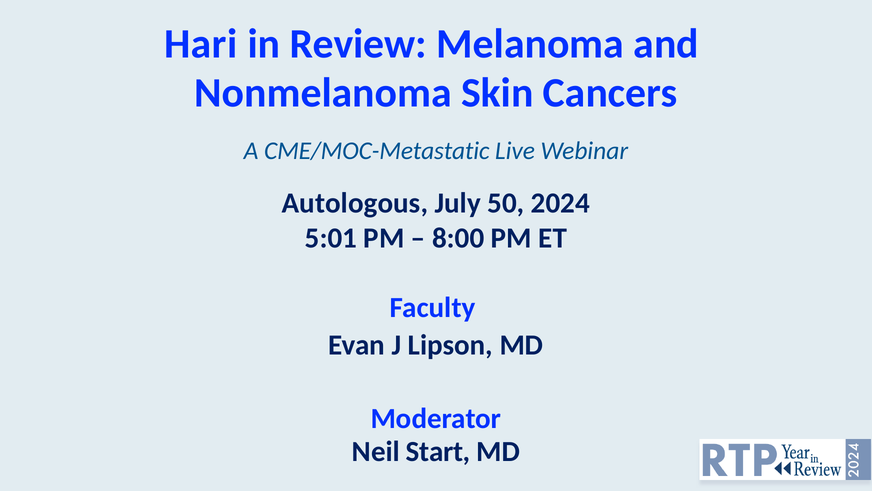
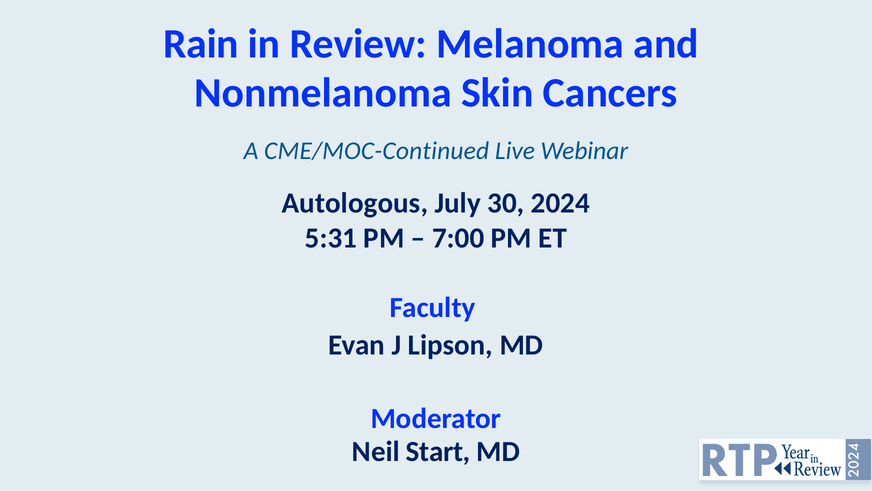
Hari: Hari -> Rain
CME/MOC-Metastatic: CME/MOC-Metastatic -> CME/MOC-Continued
50: 50 -> 30
5:01: 5:01 -> 5:31
8:00: 8:00 -> 7:00
